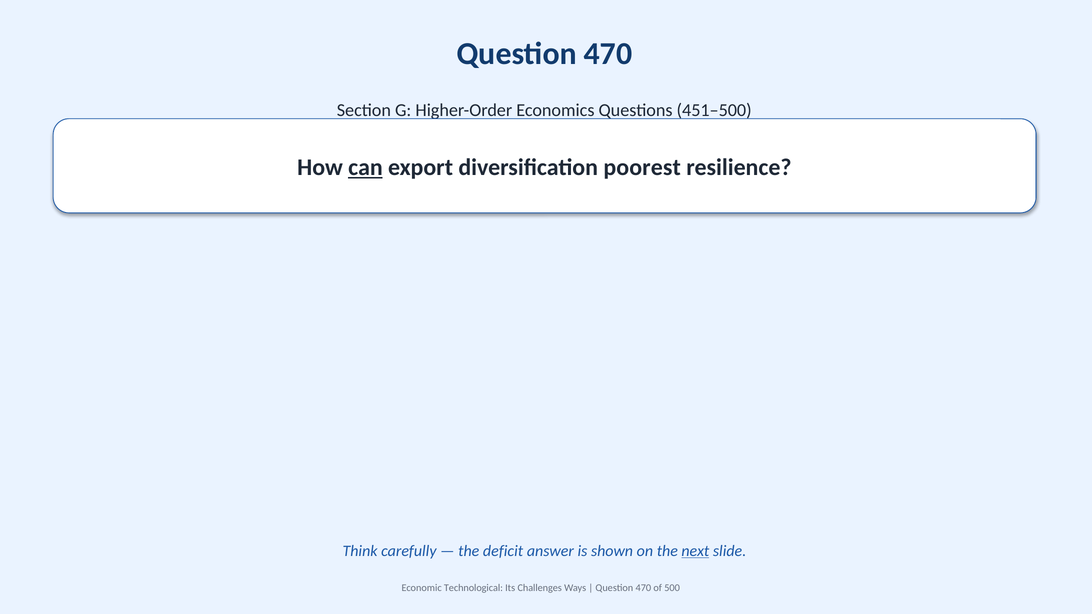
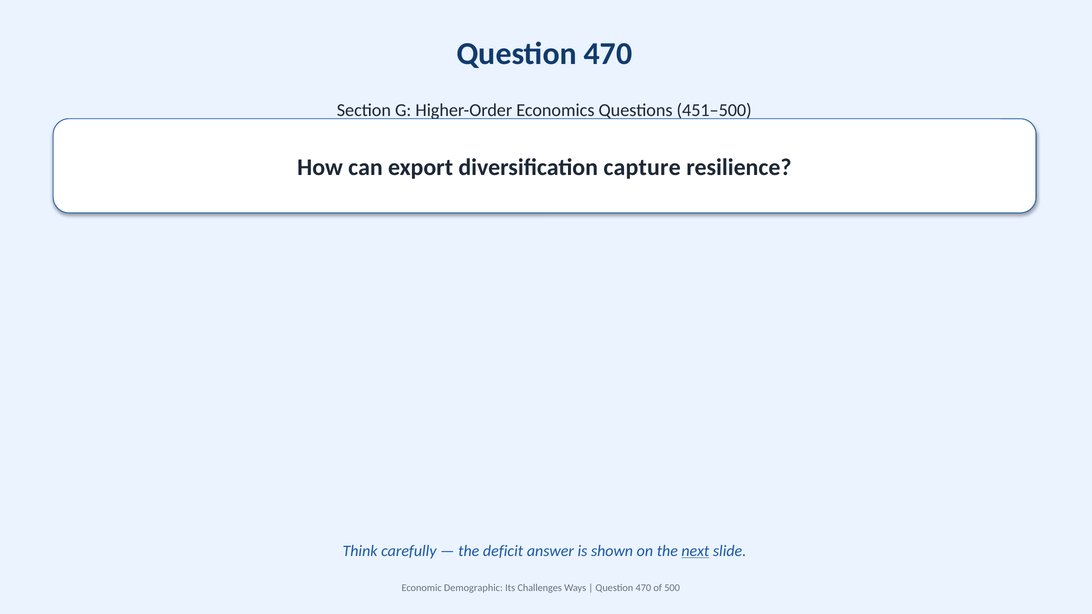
can underline: present -> none
poorest: poorest -> capture
Technological: Technological -> Demographic
